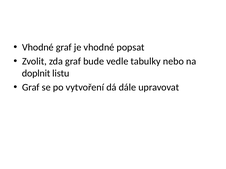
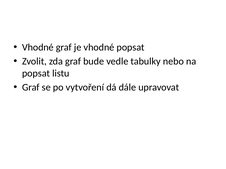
doplnit at (36, 74): doplnit -> popsat
